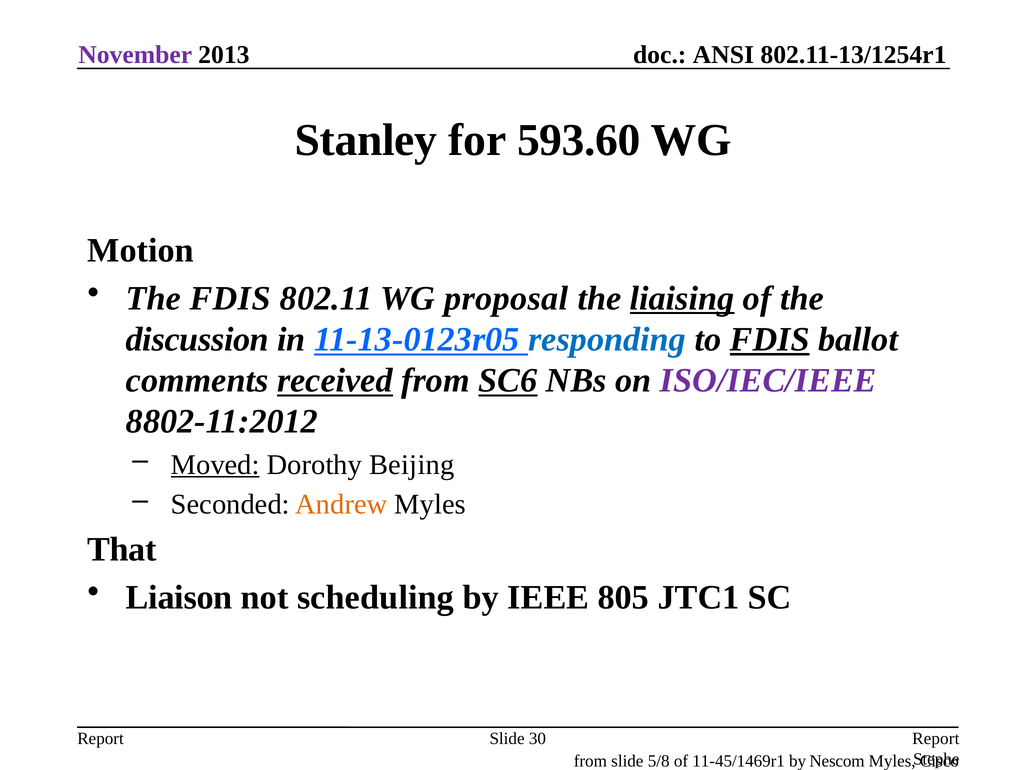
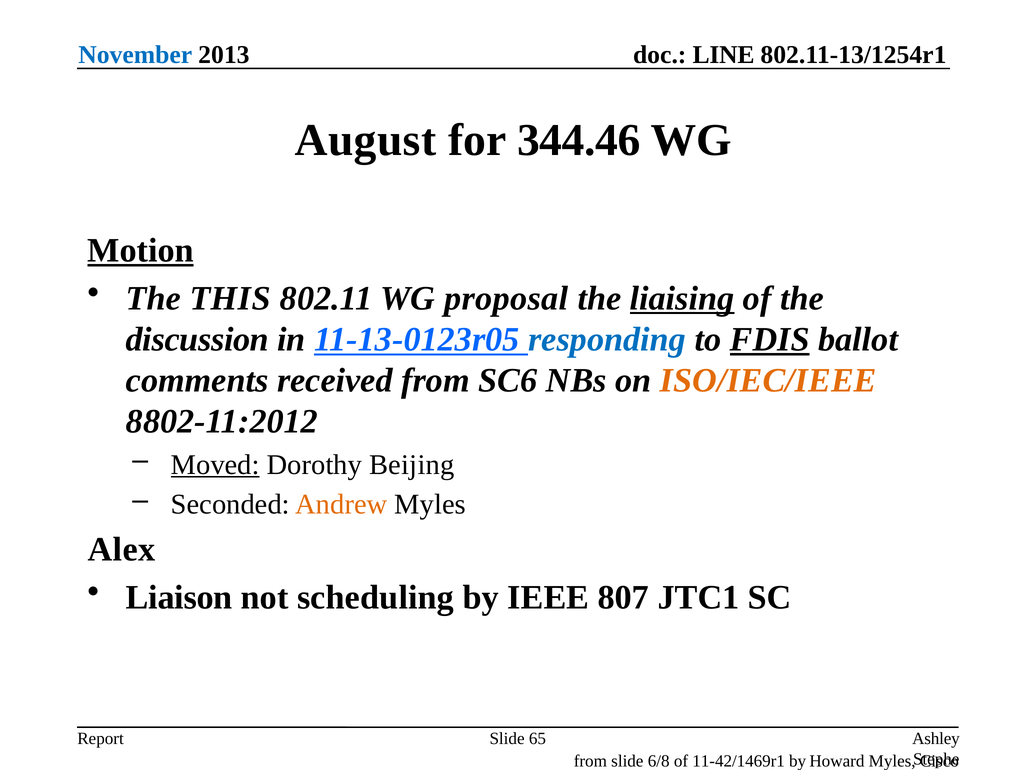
November colour: purple -> blue
ANSI: ANSI -> LINE
Stanley: Stanley -> August
593.60: 593.60 -> 344.46
Motion underline: none -> present
The FDIS: FDIS -> THIS
received underline: present -> none
SC6 underline: present -> none
ISO/IEC/IEEE colour: purple -> orange
That: That -> Alex
805: 805 -> 807
30: 30 -> 65
Report at (936, 739): Report -> Ashley
5/8: 5/8 -> 6/8
11-45/1469r1: 11-45/1469r1 -> 11-42/1469r1
Nescom: Nescom -> Howard
